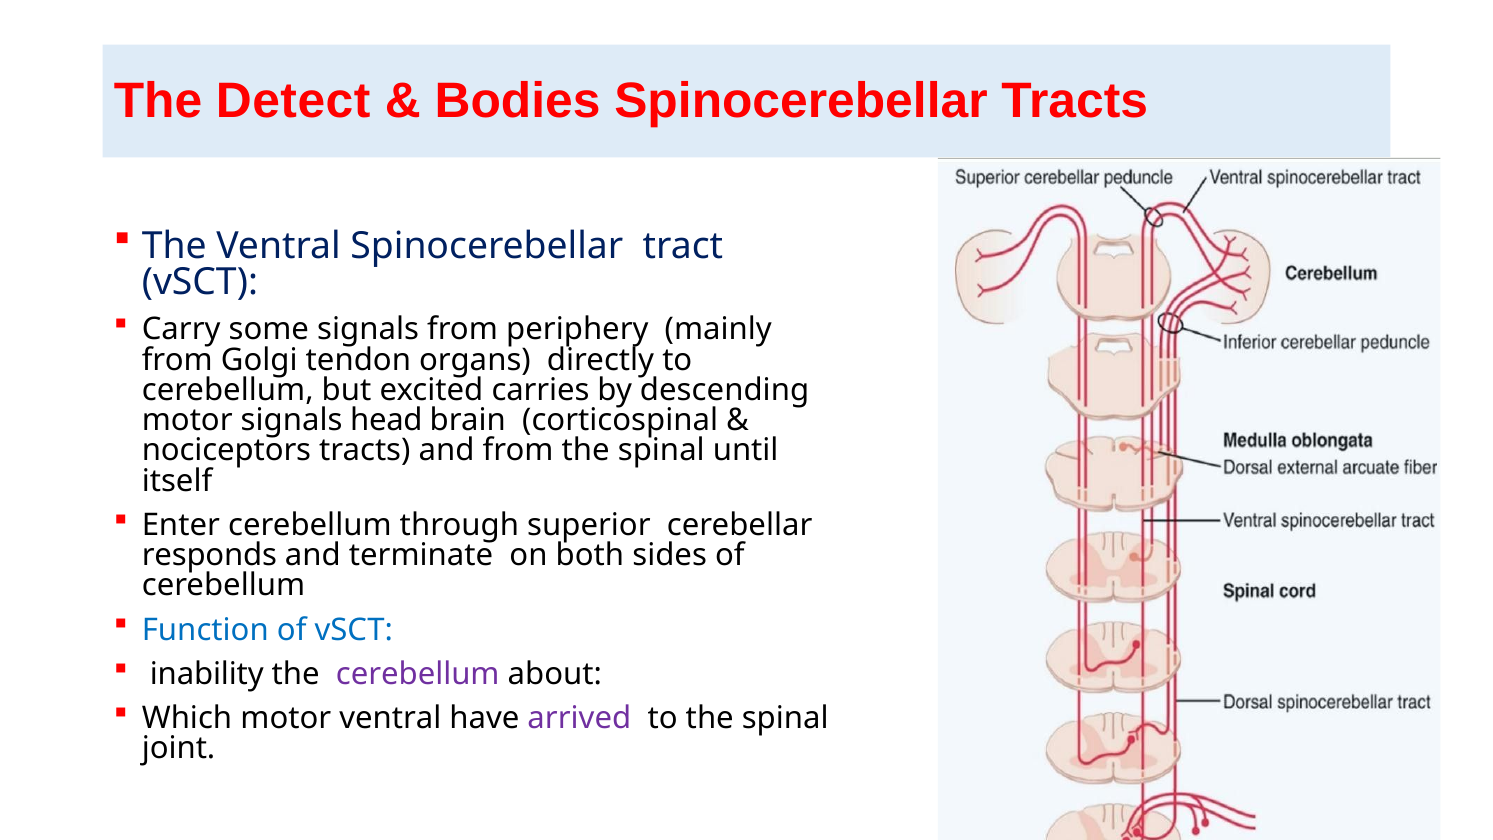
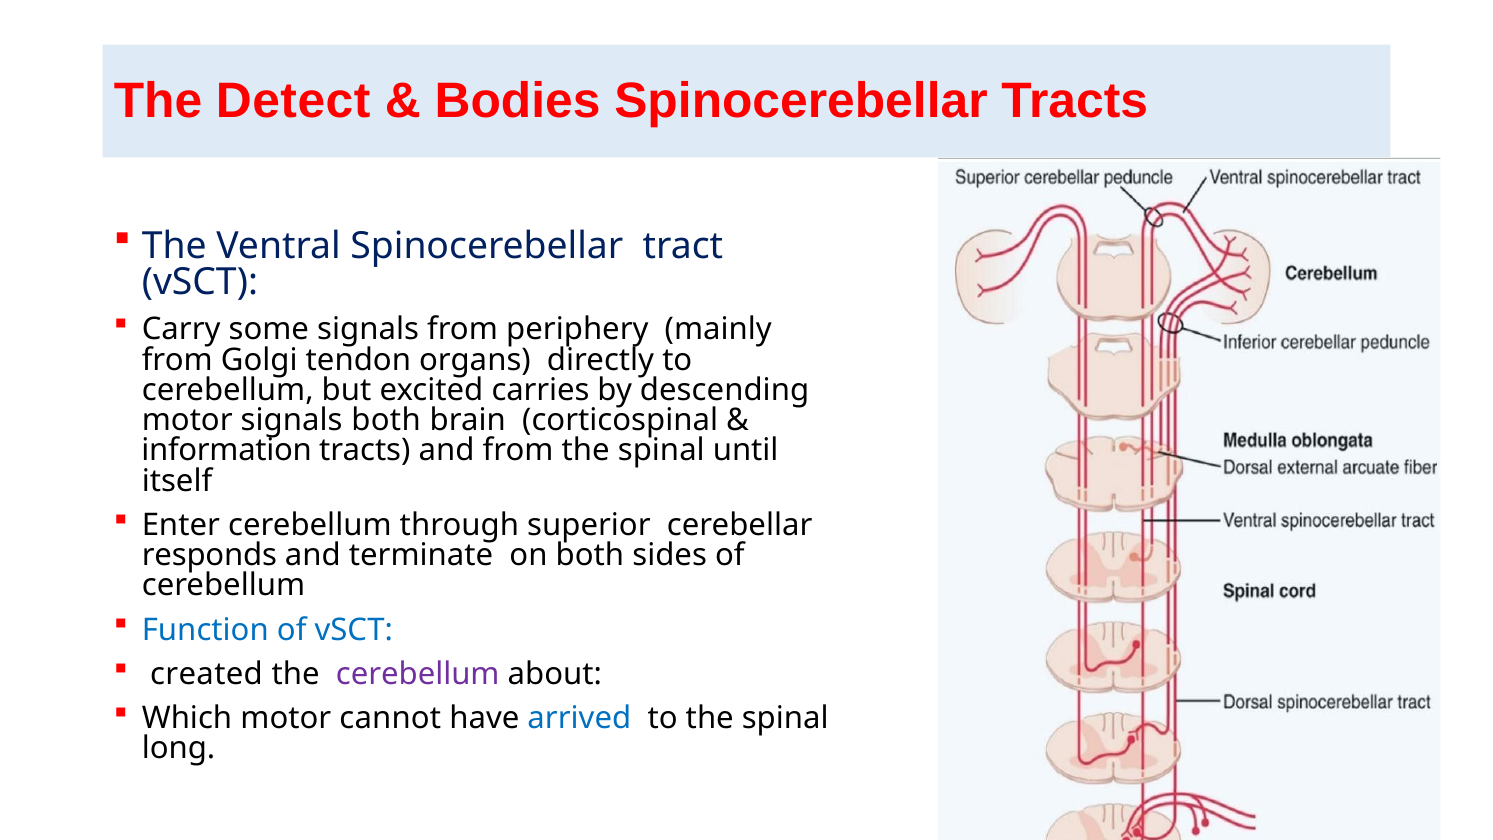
signals head: head -> both
nociceptors: nociceptors -> information
inability: inability -> created
motor ventral: ventral -> cannot
arrived colour: purple -> blue
joint: joint -> long
